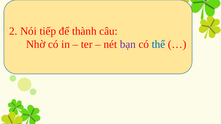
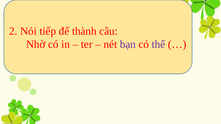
thể colour: blue -> purple
